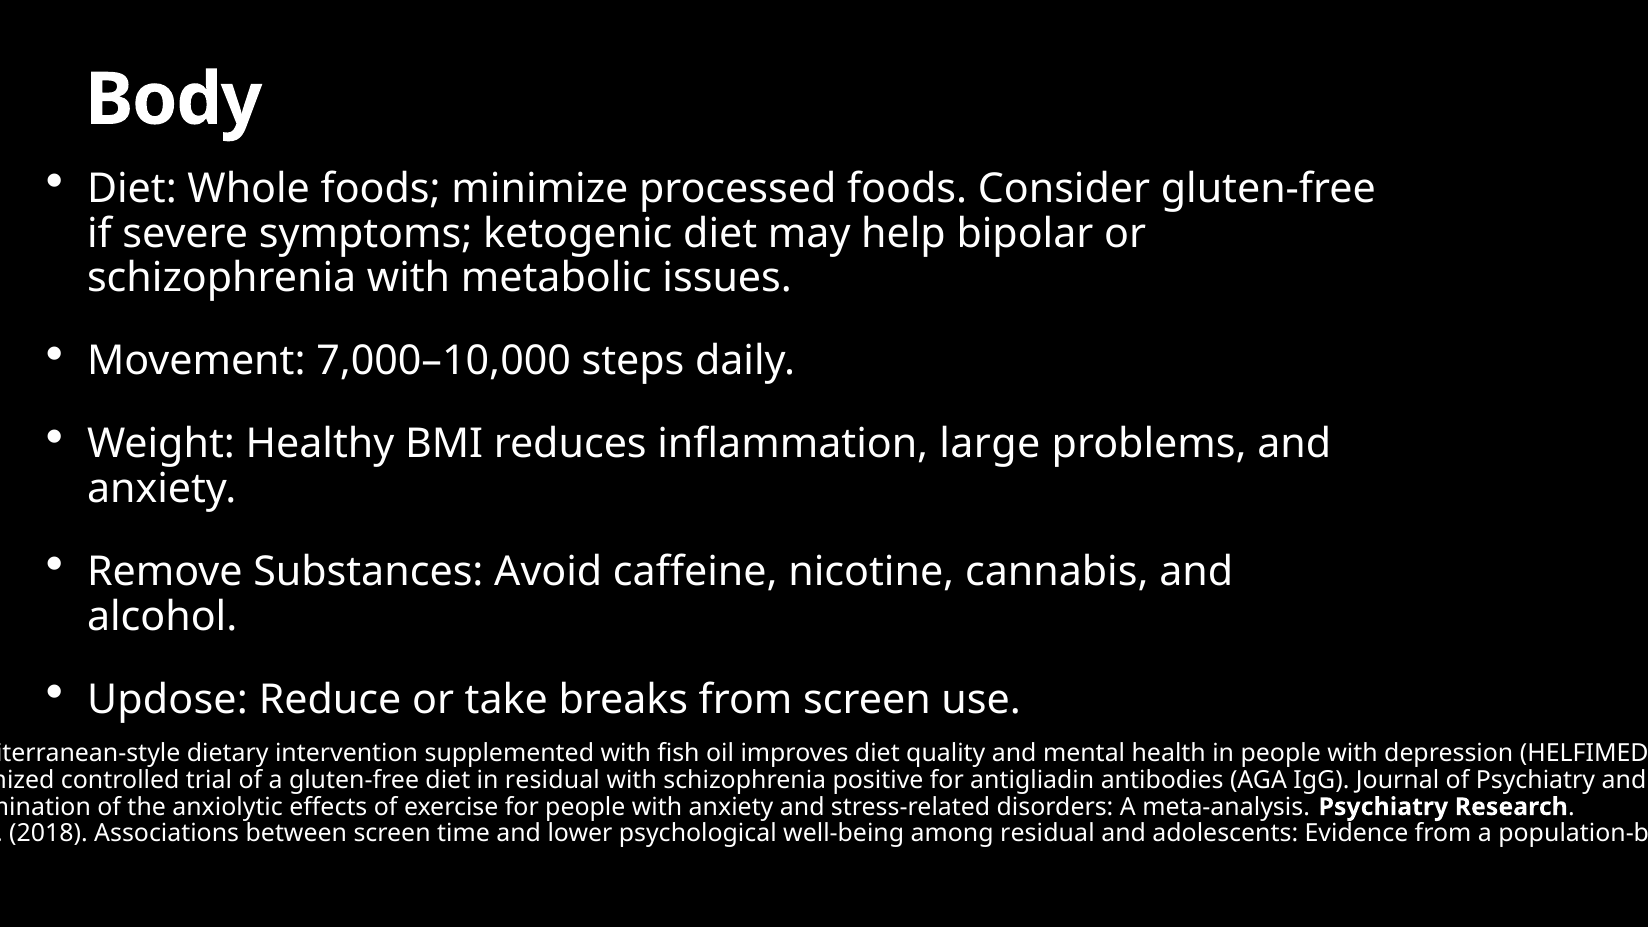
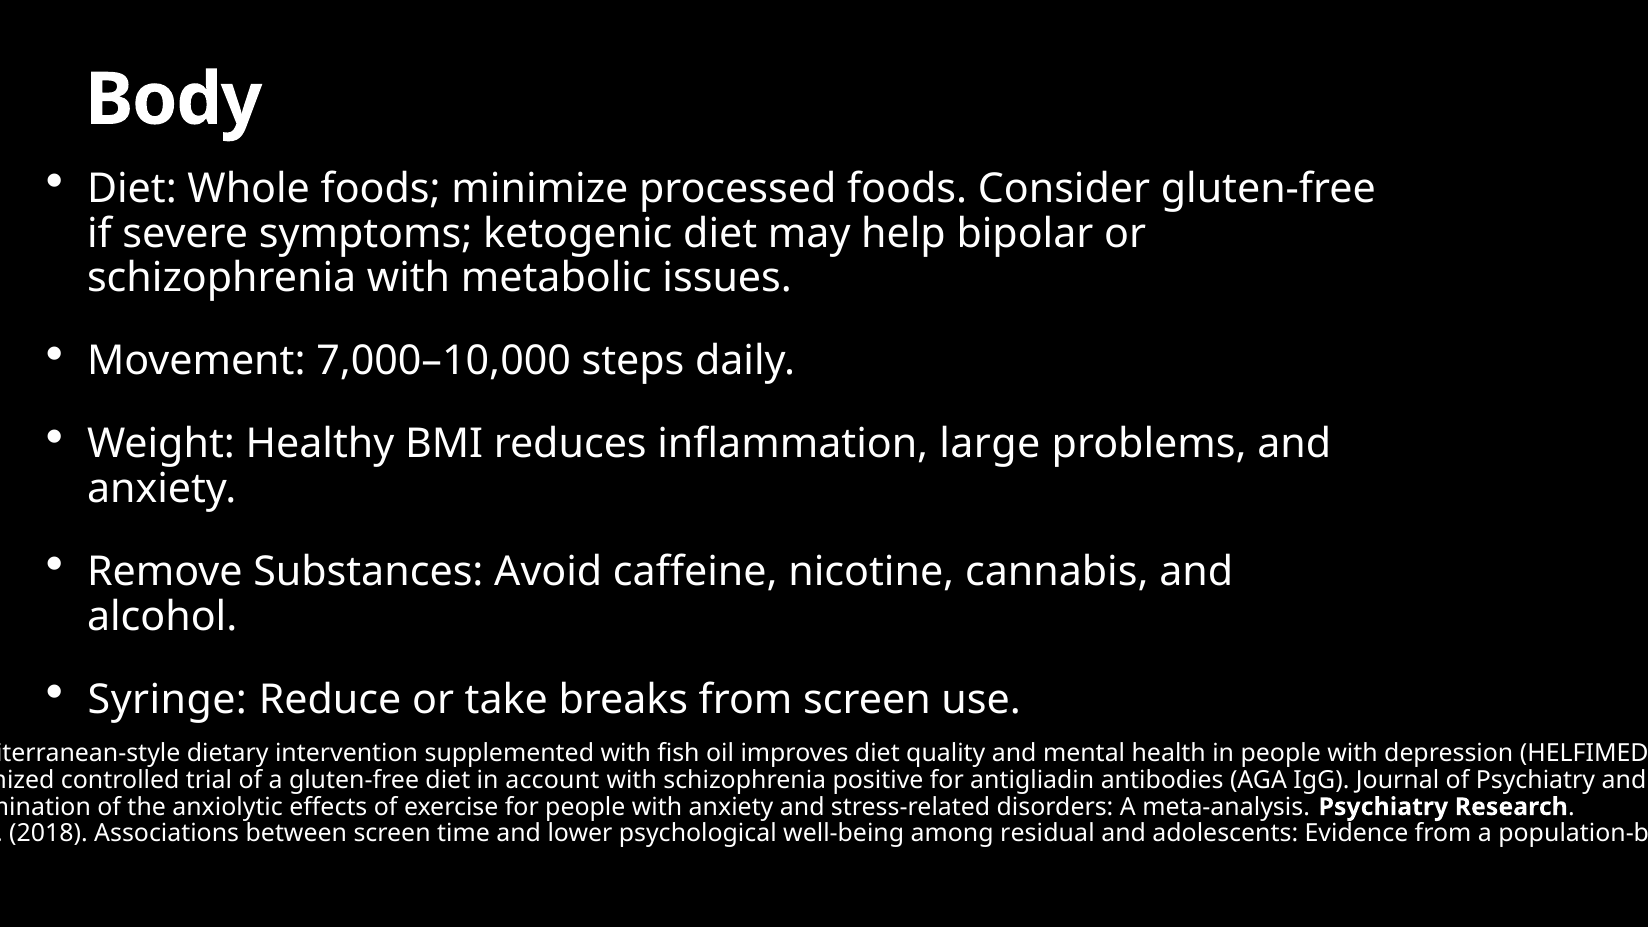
Updose: Updose -> Syringe
in residual: residual -> account
